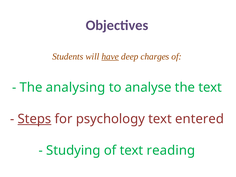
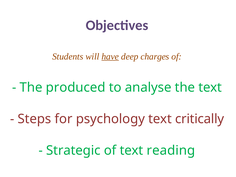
analysing: analysing -> produced
Steps underline: present -> none
entered: entered -> critically
Studying: Studying -> Strategic
